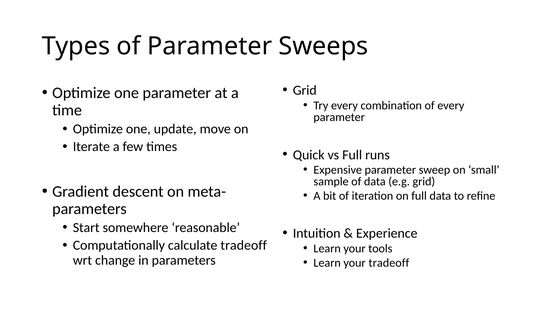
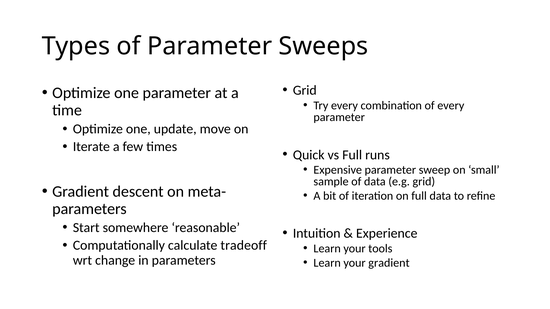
your tradeoff: tradeoff -> gradient
